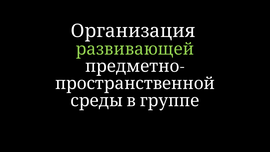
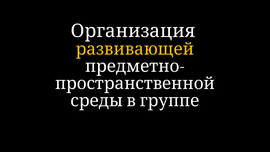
развивающей colour: light green -> yellow
